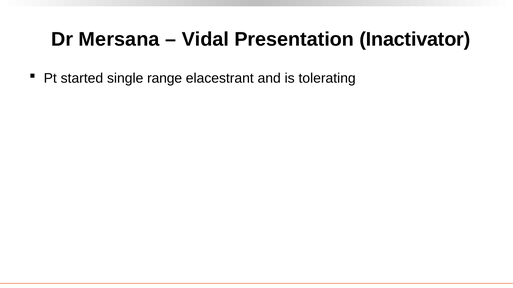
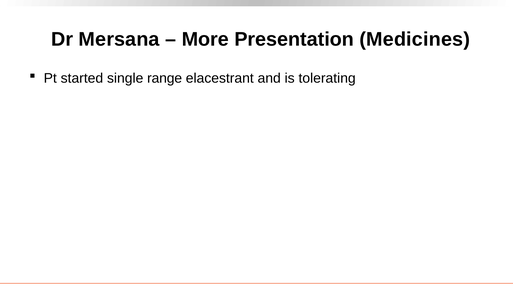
Vidal: Vidal -> More
Inactivator: Inactivator -> Medicines
